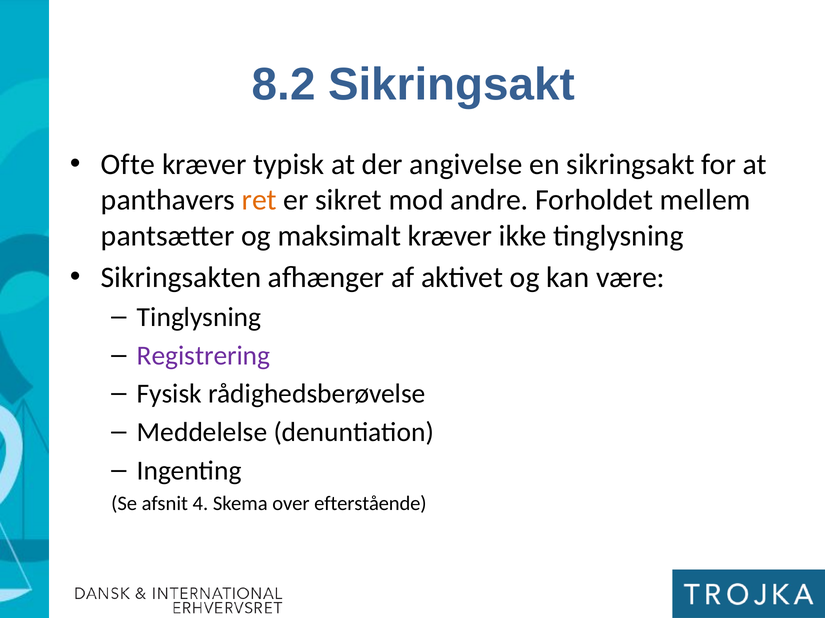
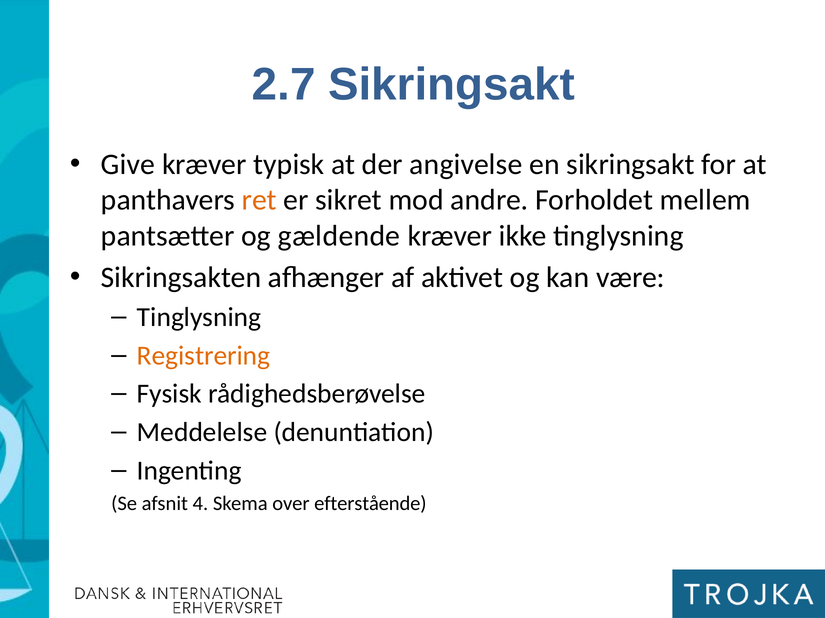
8.2: 8.2 -> 2.7
Ofte: Ofte -> Give
maksimalt: maksimalt -> gældende
Registrering colour: purple -> orange
